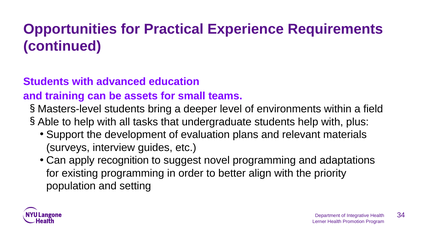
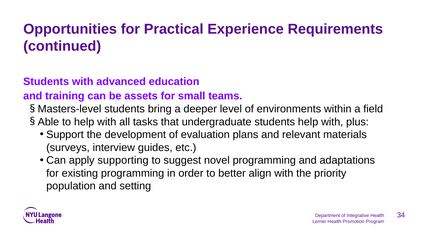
recognition: recognition -> supporting
